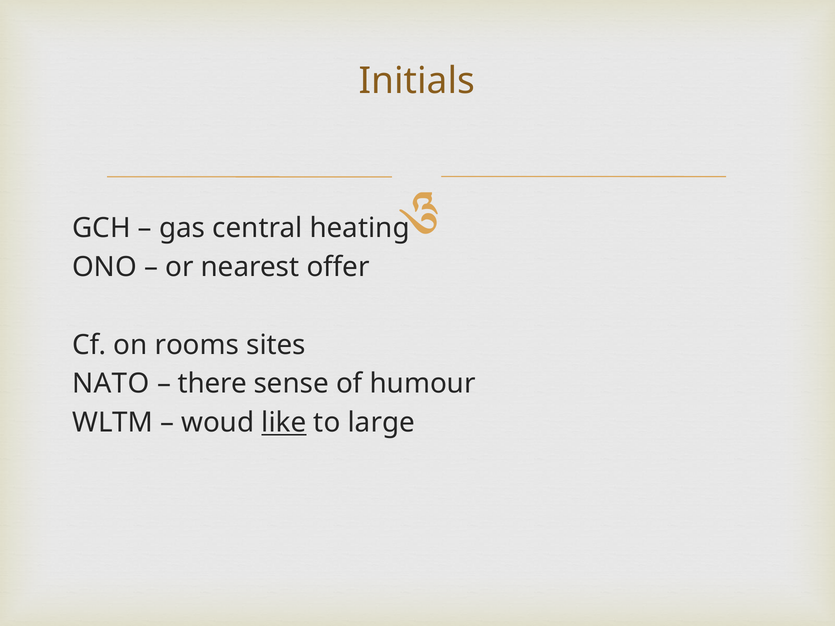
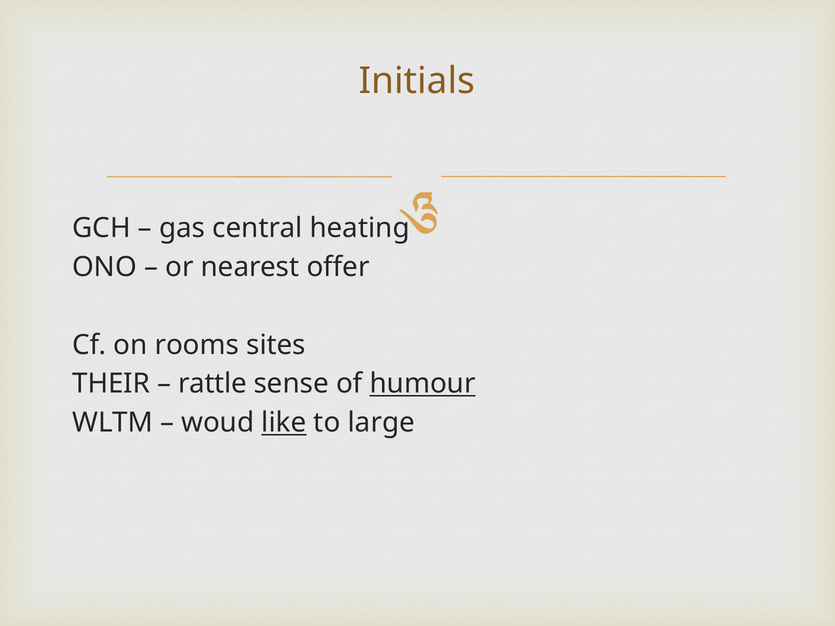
NATO: NATO -> THEIR
there: there -> rattle
humour underline: none -> present
